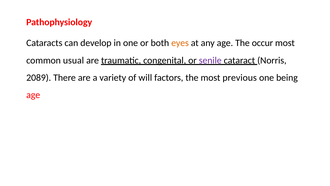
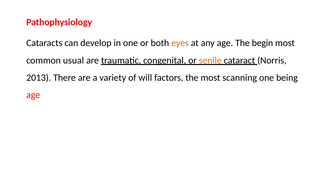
occur: occur -> begin
senile colour: purple -> orange
2089: 2089 -> 2013
previous: previous -> scanning
